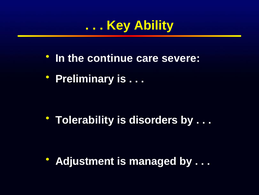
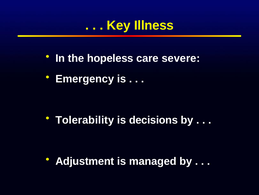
Ability: Ability -> Illness
continue: continue -> hopeless
Preliminary: Preliminary -> Emergency
disorders: disorders -> decisions
